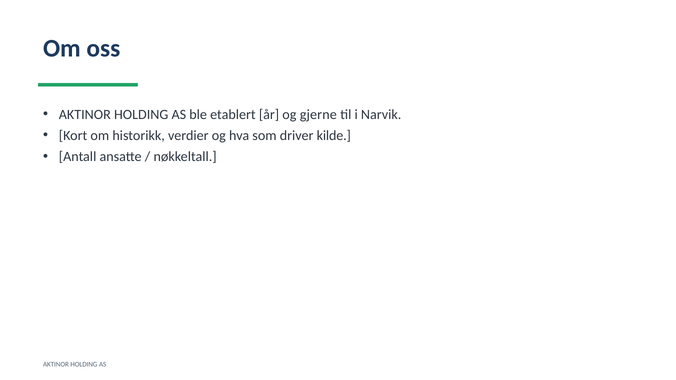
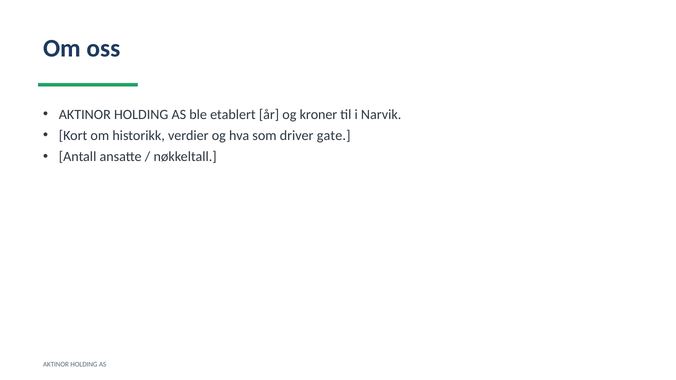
gjerne: gjerne -> kroner
kilde: kilde -> gate
